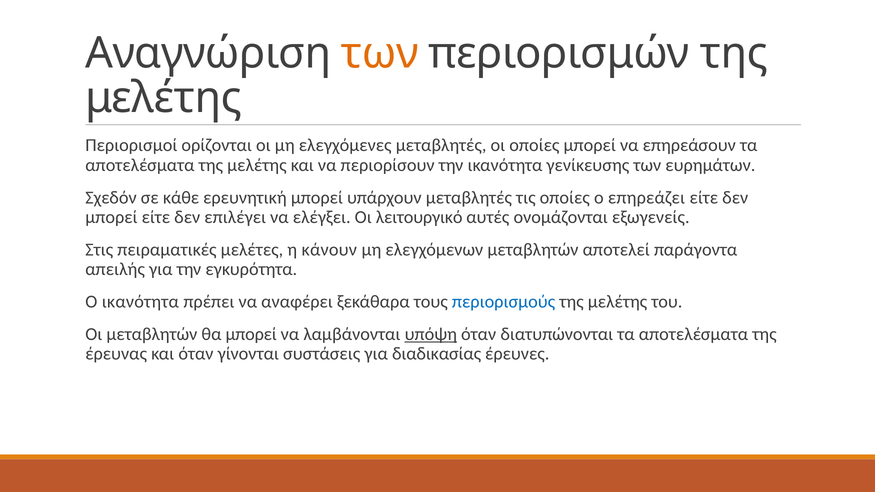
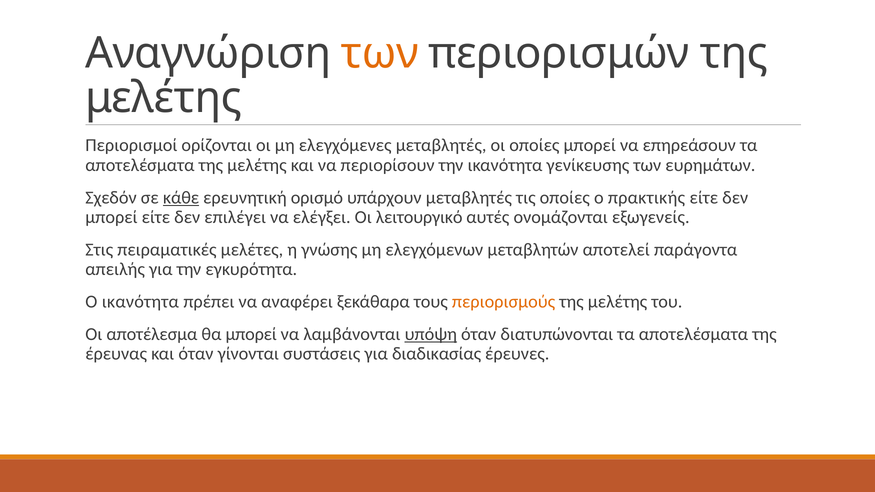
κάθε underline: none -> present
ερευνητική μπορεί: μπορεί -> ορισμό
επηρεάζει: επηρεάζει -> πρακτικής
κάνουν: κάνουν -> γνώσης
περιορισμούς colour: blue -> orange
Οι μεταβλητών: μεταβλητών -> αποτέλεσμα
